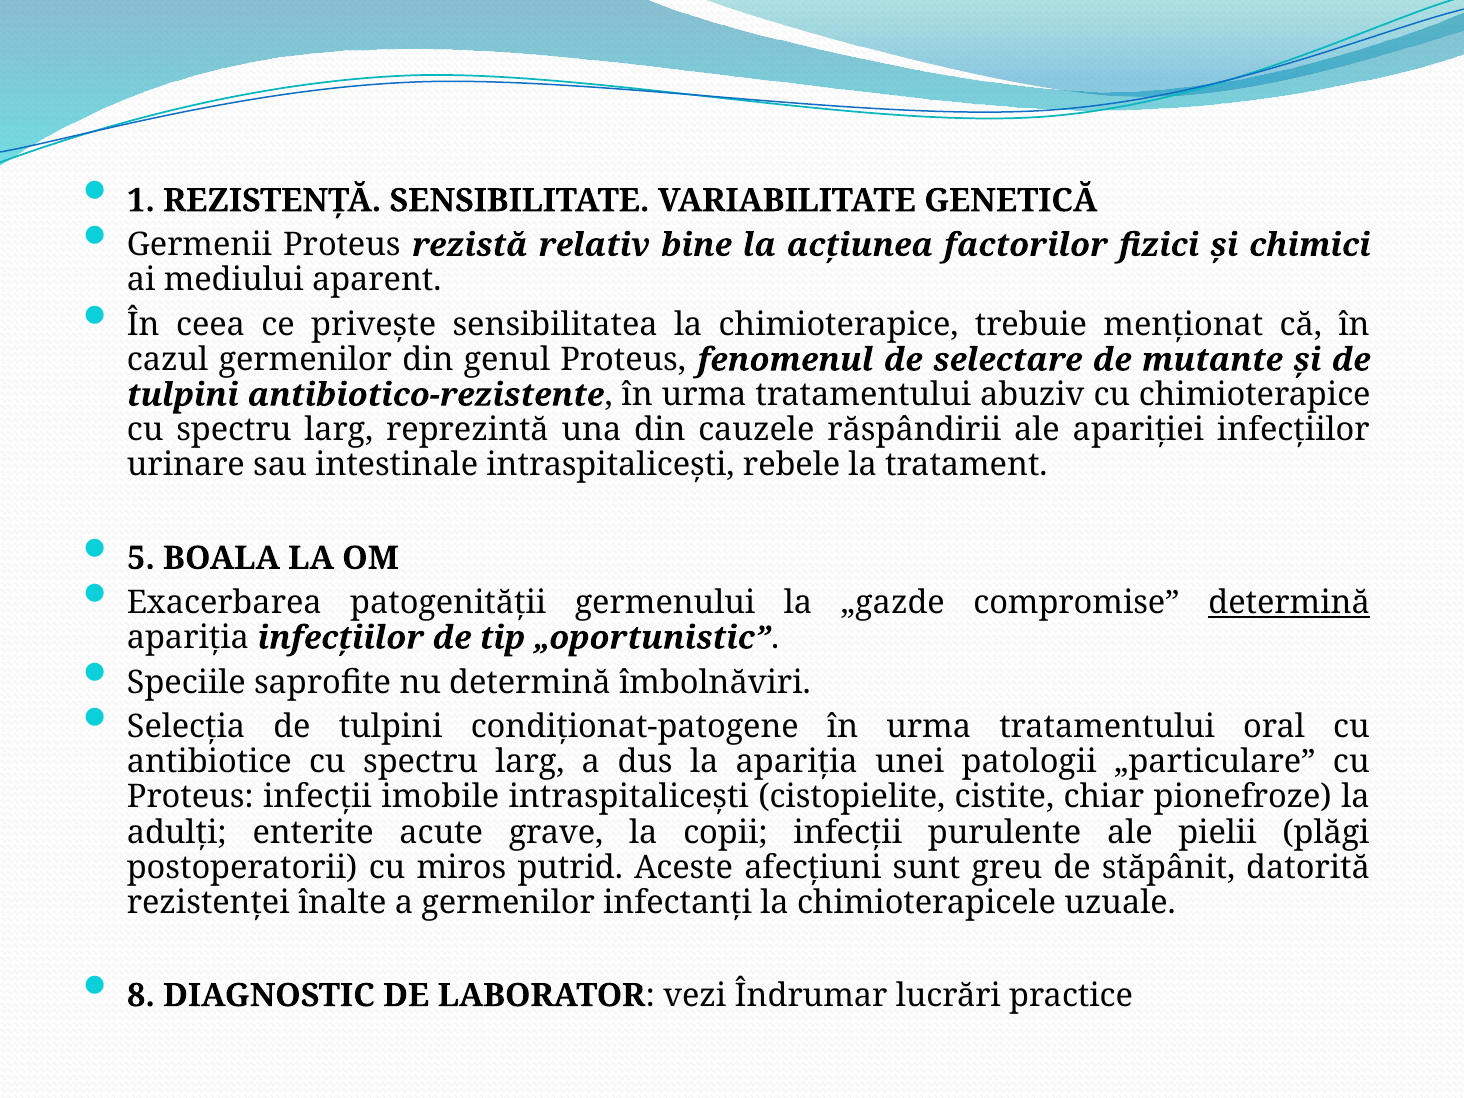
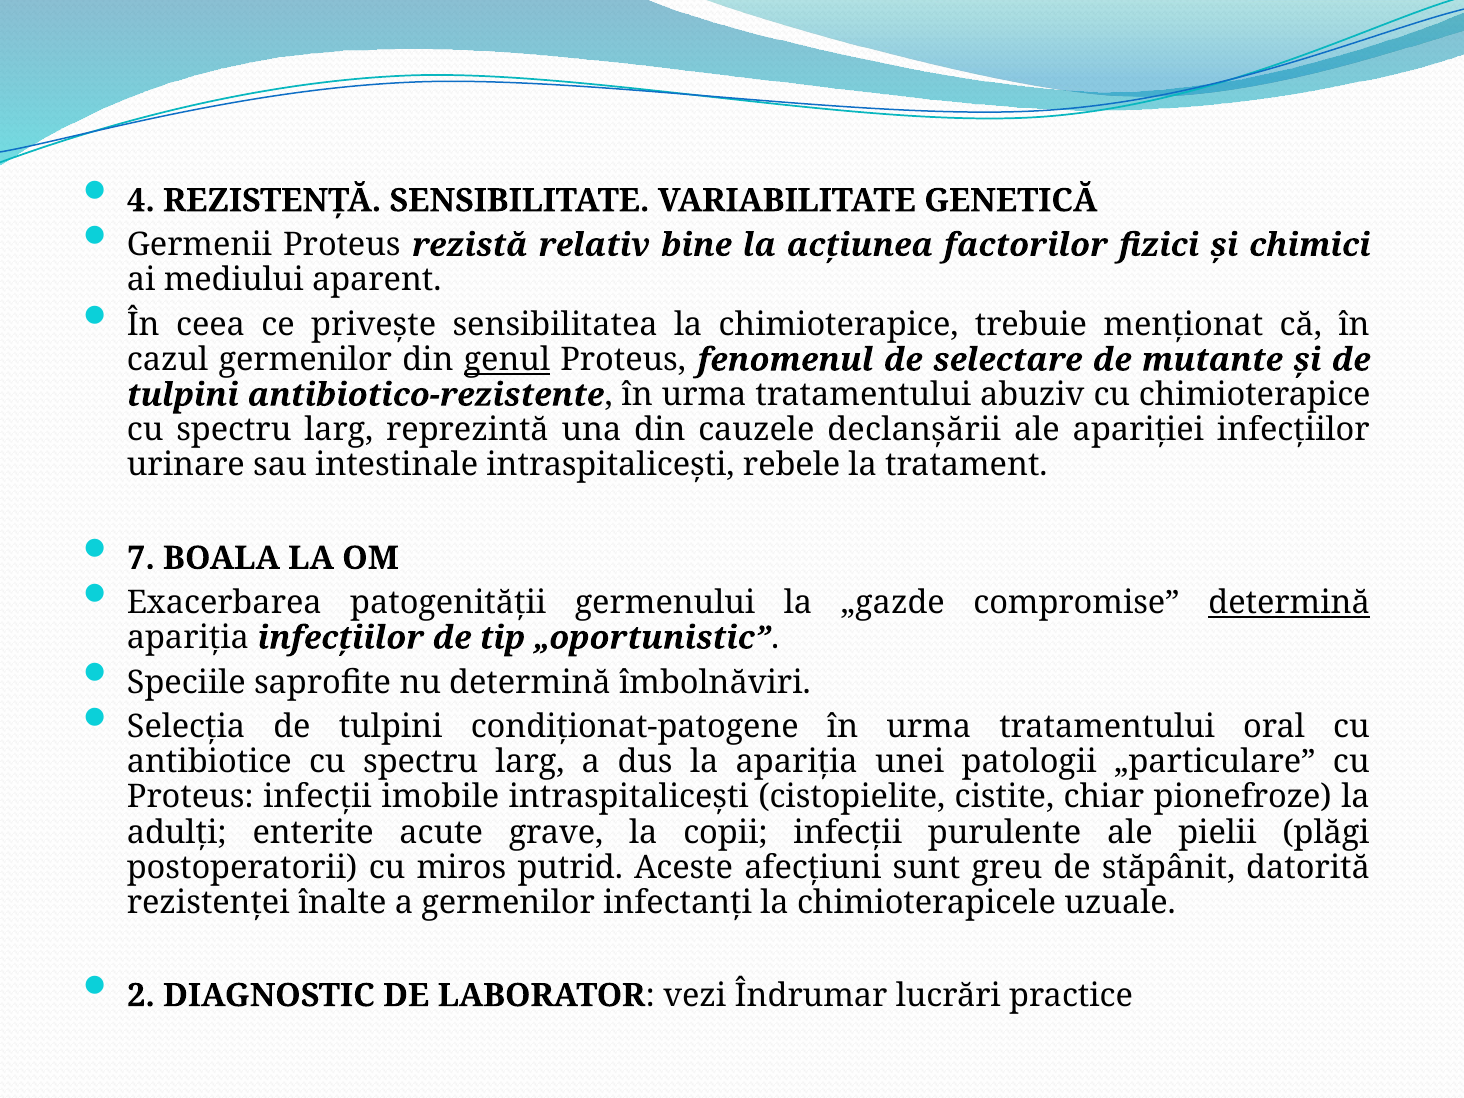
1: 1 -> 4
genul underline: none -> present
răspândirii: răspândirii -> declanşării
5: 5 -> 7
8: 8 -> 2
